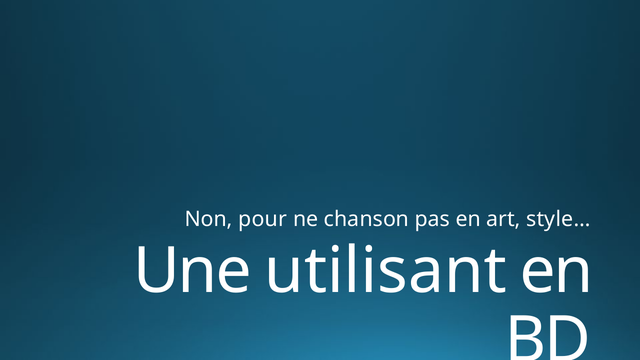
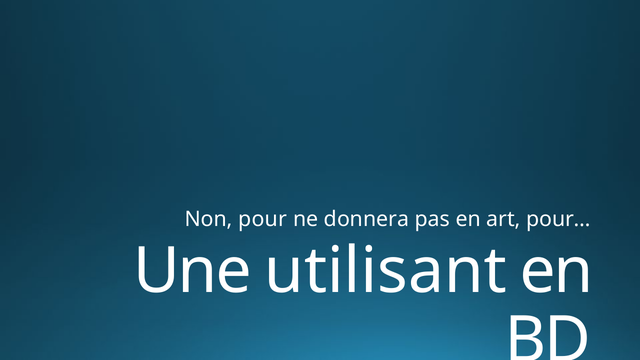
chanson: chanson -> donnera
style…: style… -> pour…
